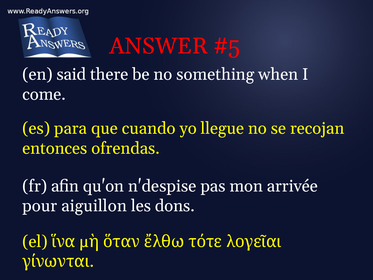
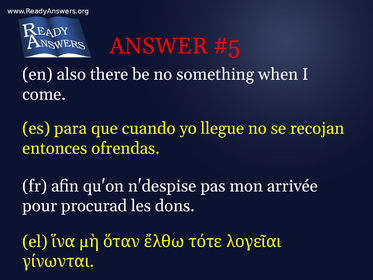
said: said -> also
aiguillon: aiguillon -> procurad
